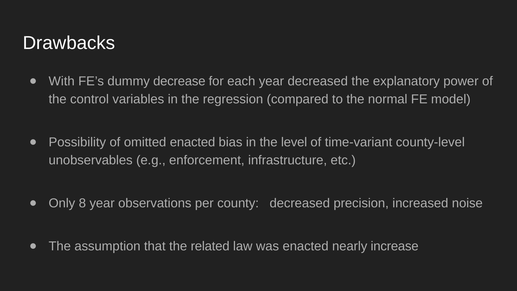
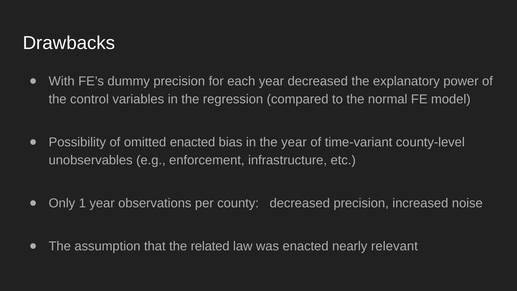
dummy decrease: decrease -> precision
the level: level -> year
8: 8 -> 1
increase: increase -> relevant
